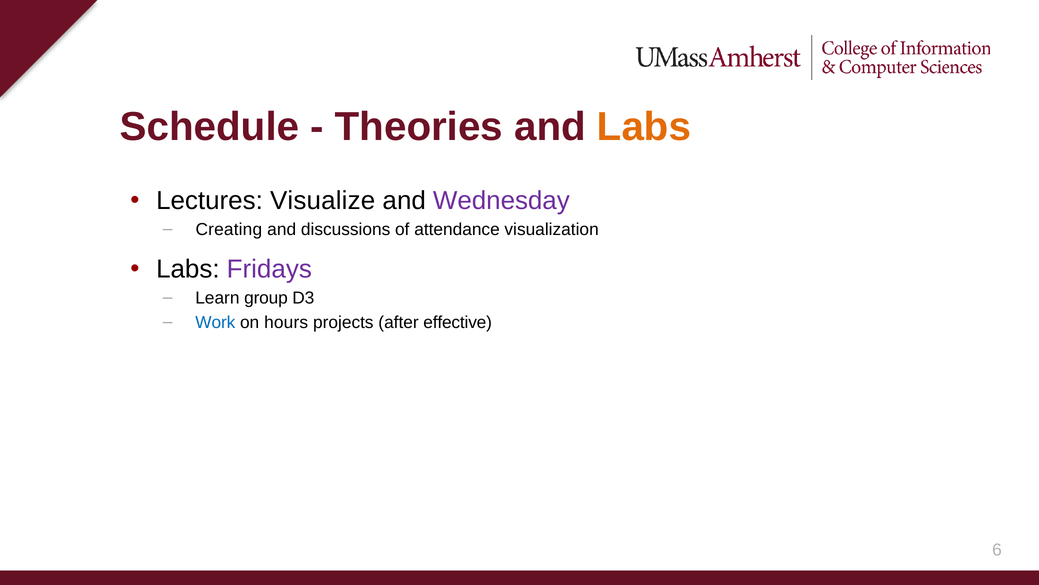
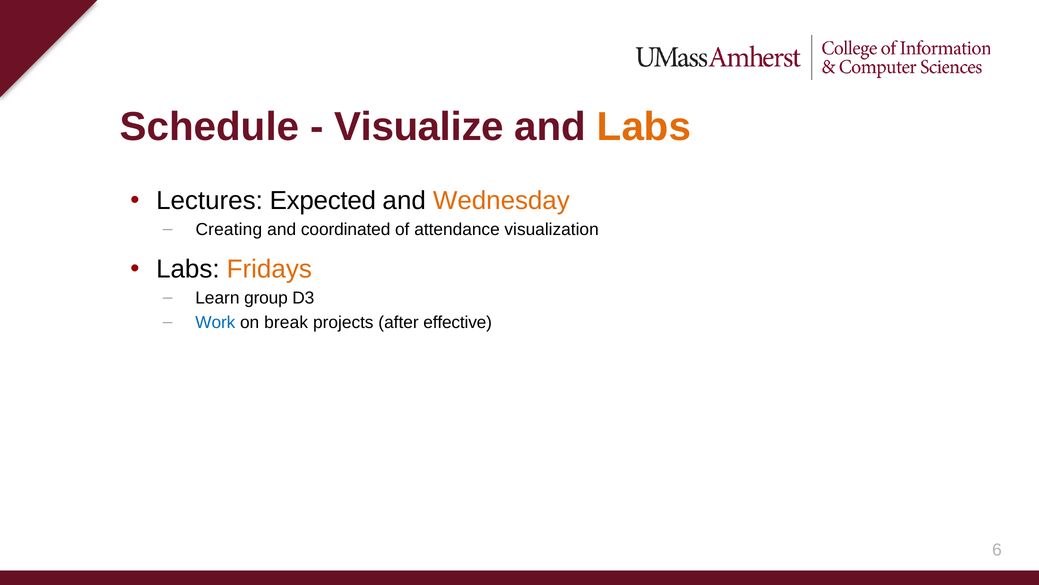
Theories: Theories -> Visualize
Visualize: Visualize -> Expected
Wednesday colour: purple -> orange
discussions: discussions -> coordinated
Fridays colour: purple -> orange
hours: hours -> break
